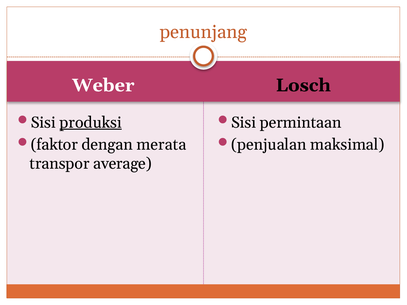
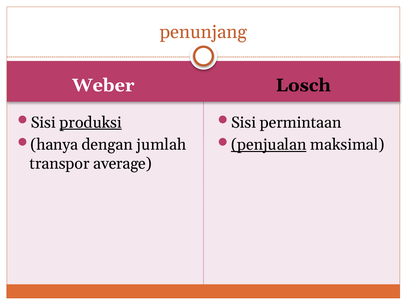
faktor: faktor -> hanya
merata: merata -> jumlah
penjualan underline: none -> present
